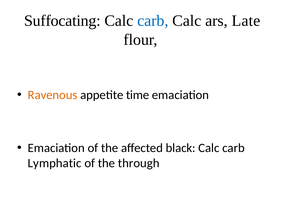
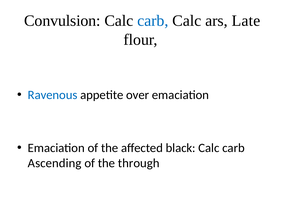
Suffocating: Suffocating -> Convulsion
Ravenous colour: orange -> blue
time: time -> over
Lymphatic: Lymphatic -> Ascending
